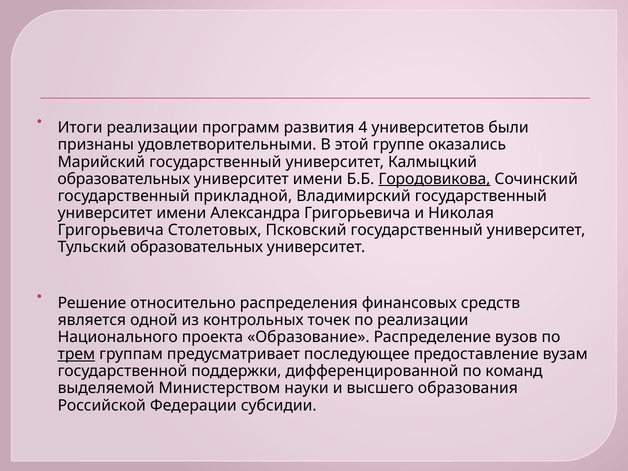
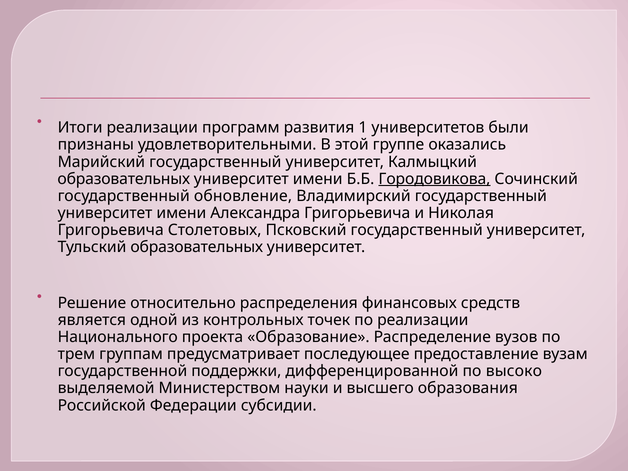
4: 4 -> 1
прикладной: прикладной -> обновление
трем underline: present -> none
команд: команд -> высоко
